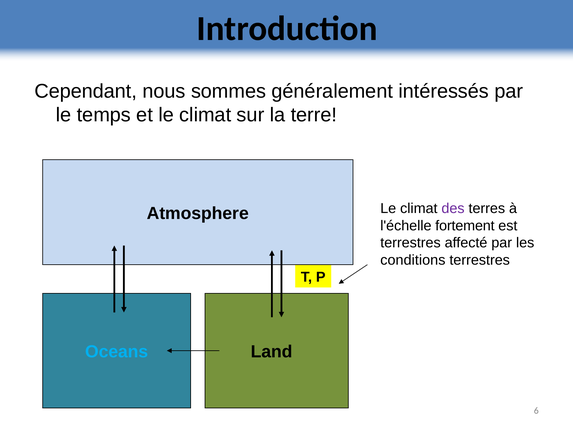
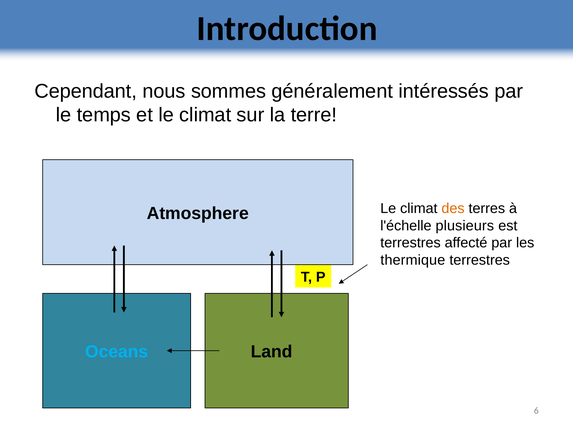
des colour: purple -> orange
fortement: fortement -> plusieurs
conditions: conditions -> thermique
